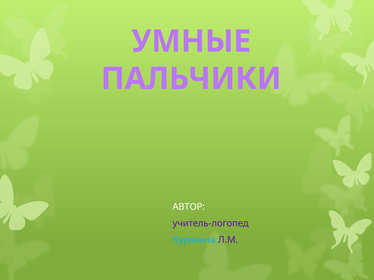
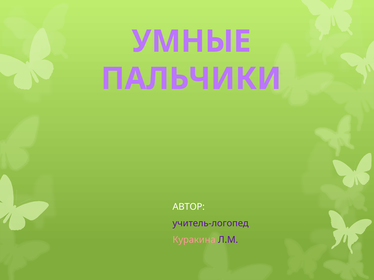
Куракина colour: light blue -> pink
